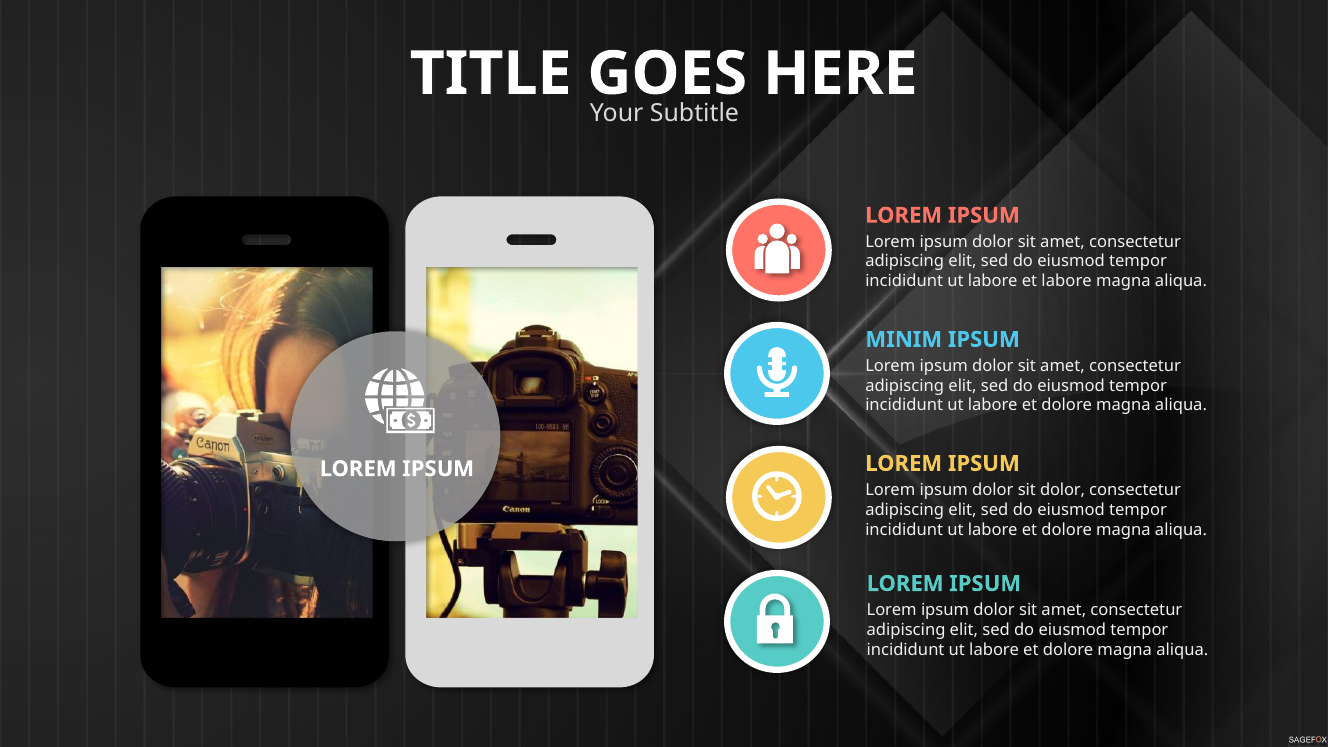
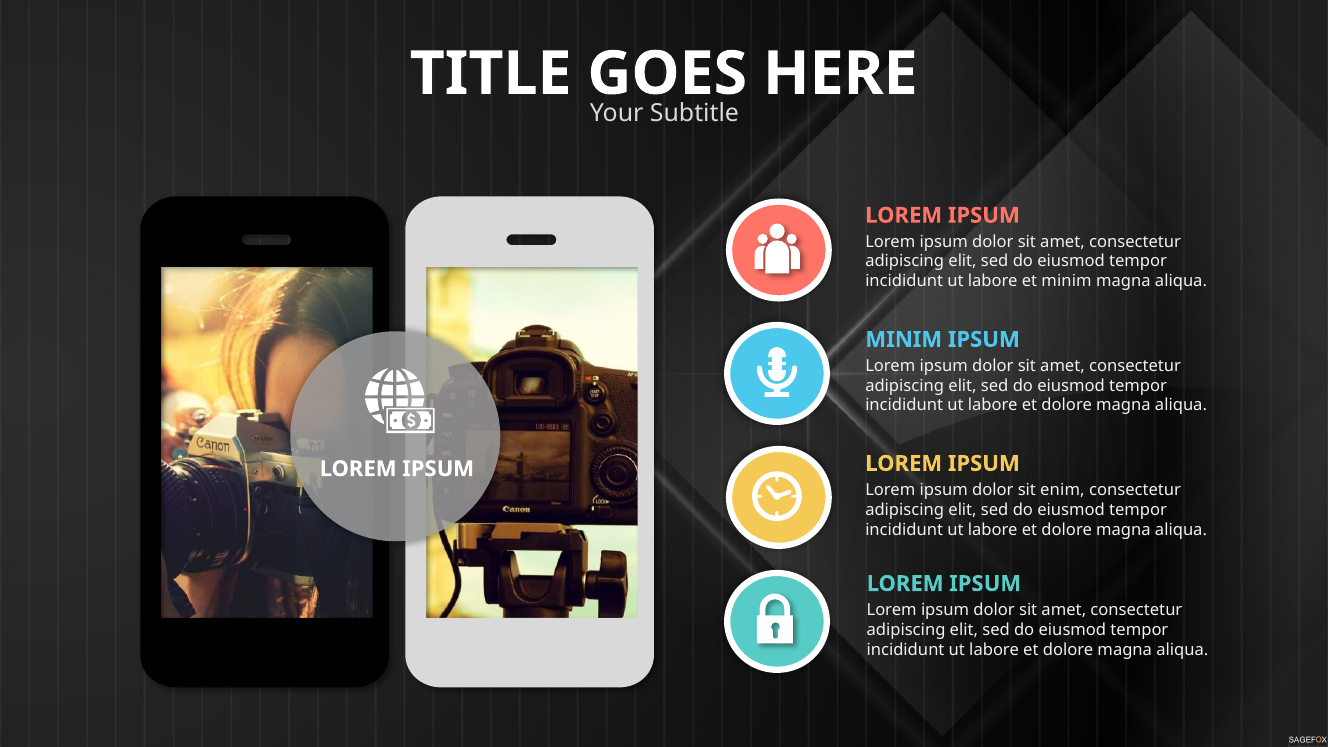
et labore: labore -> minim
sit dolor: dolor -> enim
